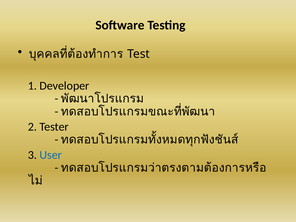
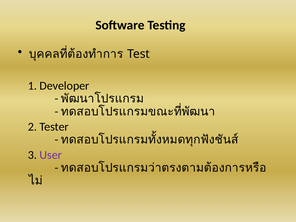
User colour: blue -> purple
